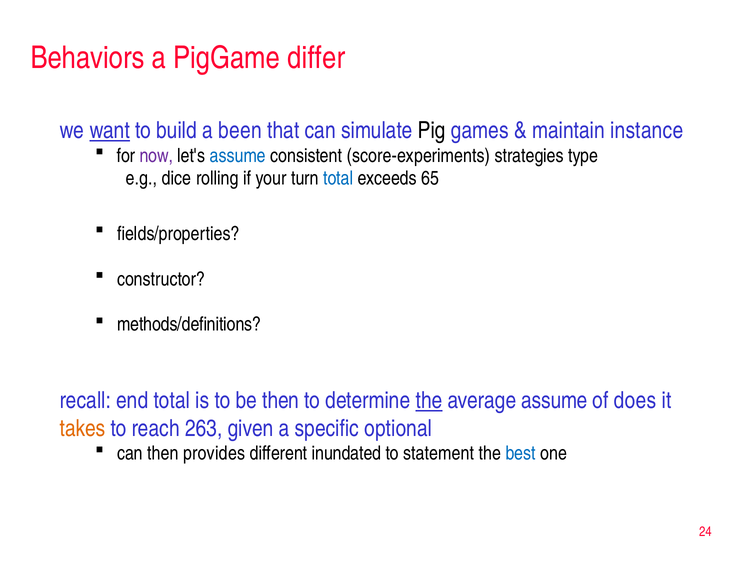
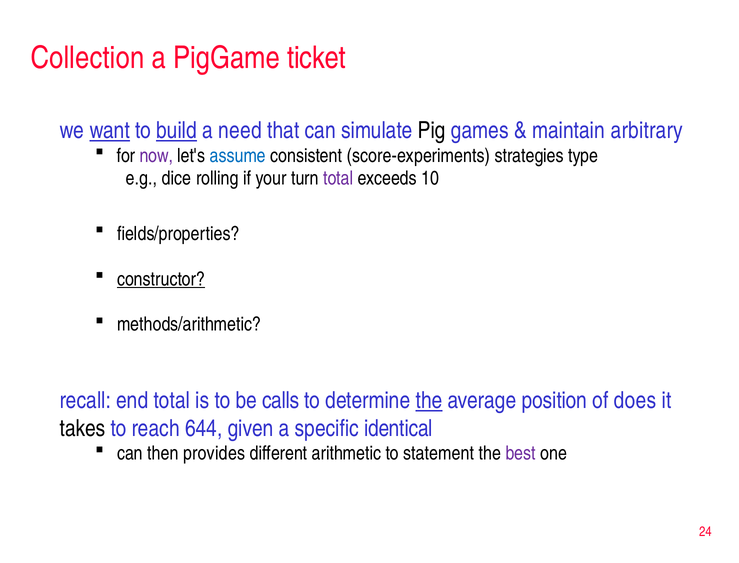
Behaviors: Behaviors -> Collection
differ: differ -> ticket
build underline: none -> present
been: been -> need
instance: instance -> arbitrary
total at (338, 178) colour: blue -> purple
65: 65 -> 10
constructor underline: none -> present
methods/definitions: methods/definitions -> methods/arithmetic
be then: then -> calls
average assume: assume -> position
takes colour: orange -> black
263: 263 -> 644
optional: optional -> identical
inundated: inundated -> arithmetic
best colour: blue -> purple
